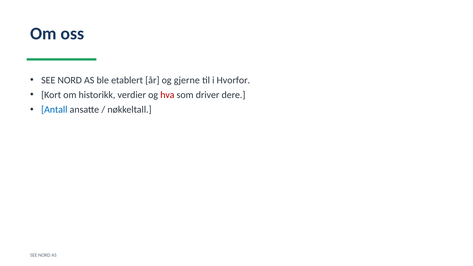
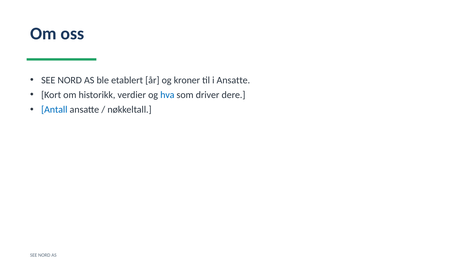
gjerne: gjerne -> kroner
i Hvorfor: Hvorfor -> Ansatte
hva colour: red -> blue
